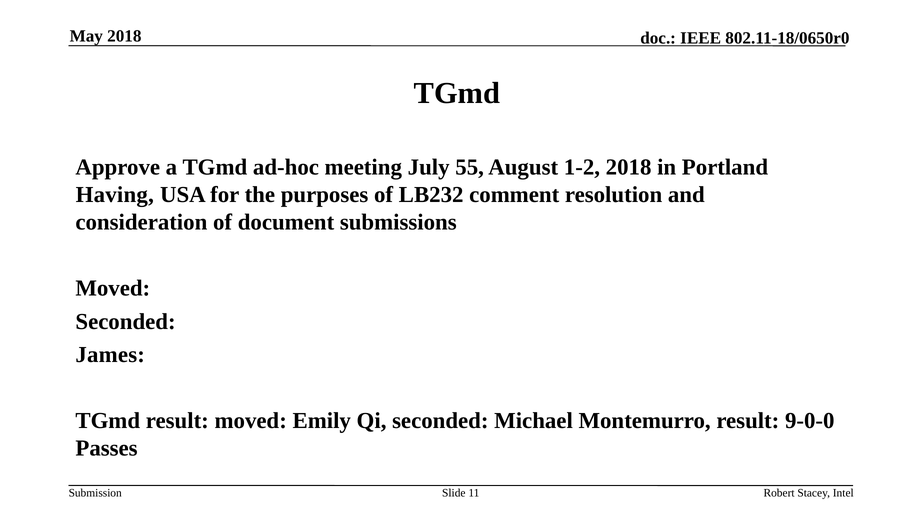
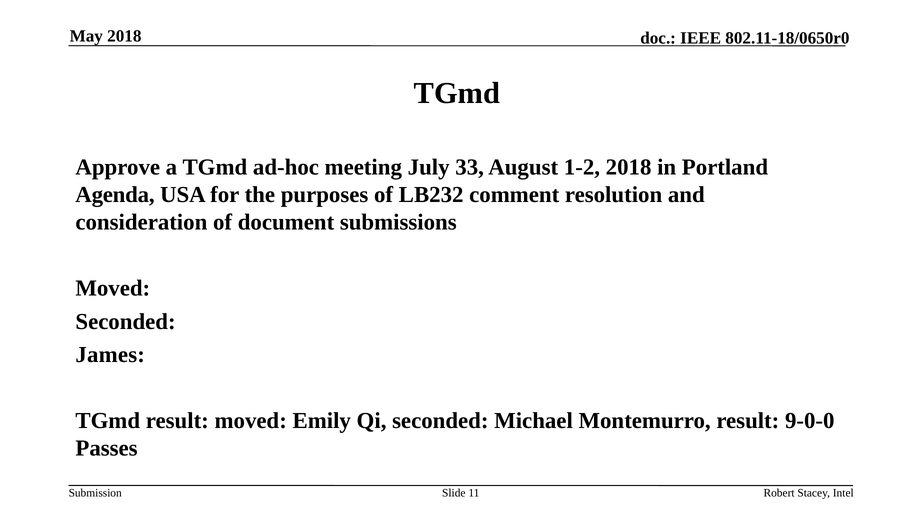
55: 55 -> 33
Having: Having -> Agenda
